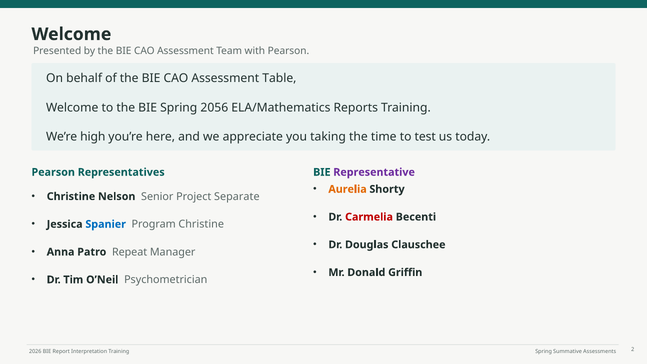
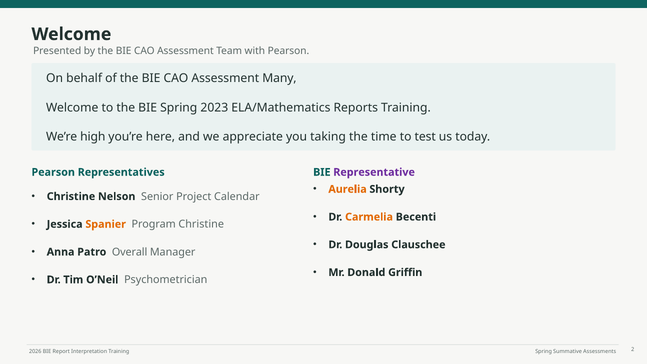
Table: Table -> Many
2056: 2056 -> 2023
Separate: Separate -> Calendar
Carmelia colour: red -> orange
Spanier colour: blue -> orange
Repeat: Repeat -> Overall
